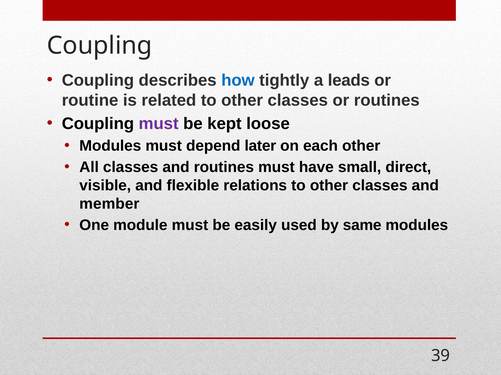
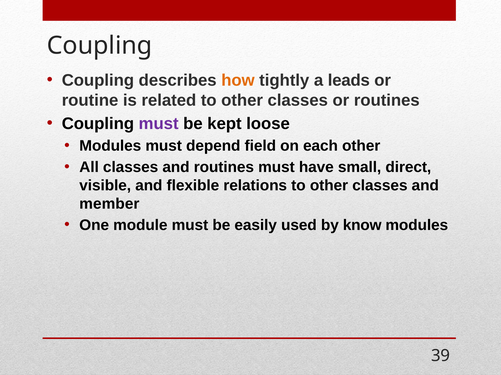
how colour: blue -> orange
later: later -> field
same: same -> know
